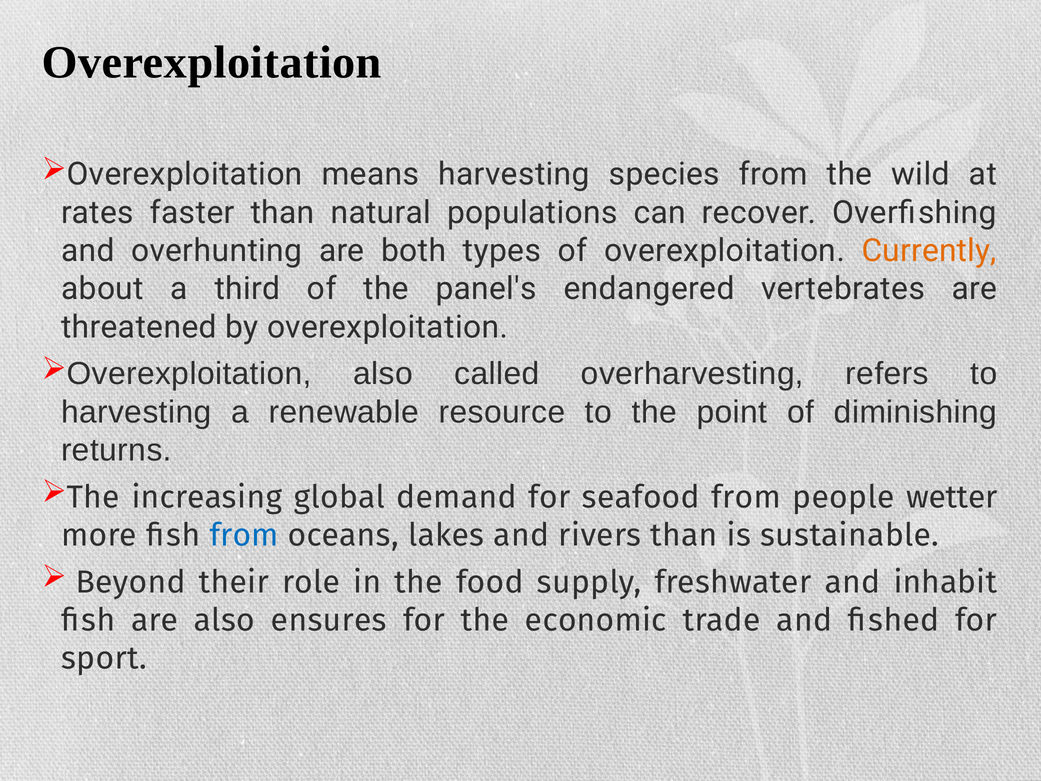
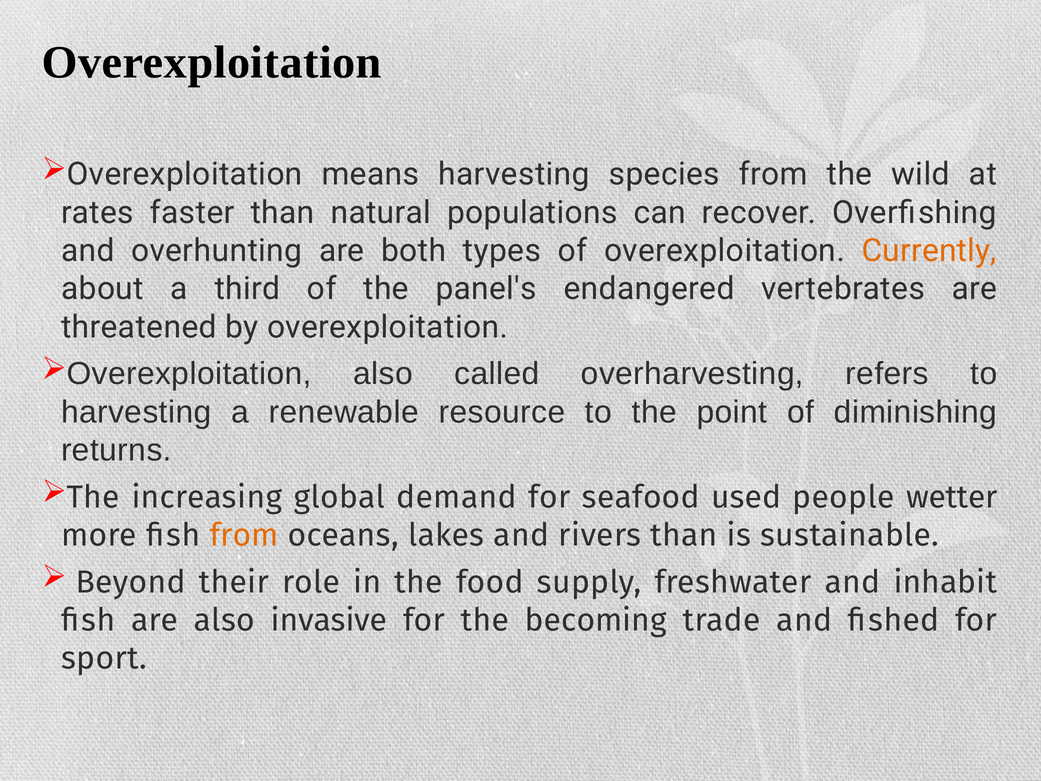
seafood from: from -> used
from at (244, 535) colour: blue -> orange
ensures: ensures -> invasive
economic: economic -> becoming
